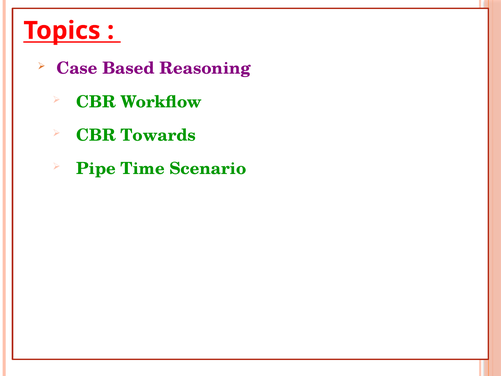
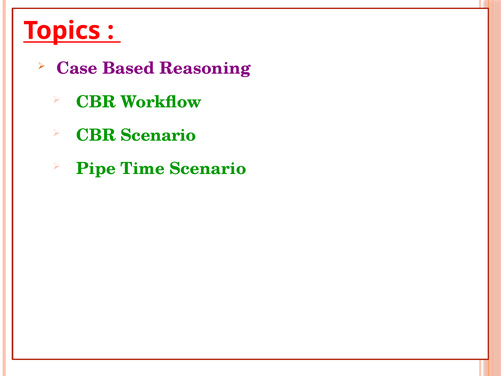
CBR Towards: Towards -> Scenario
